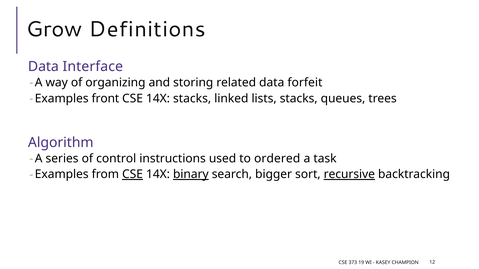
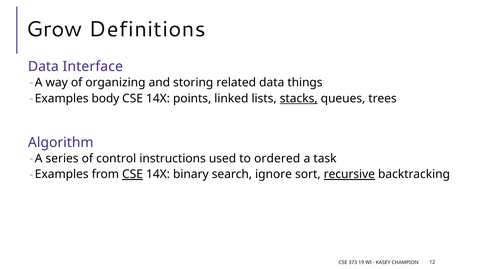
forfeit: forfeit -> things
front: front -> body
14X stacks: stacks -> points
stacks at (299, 99) underline: none -> present
binary underline: present -> none
bigger: bigger -> ignore
